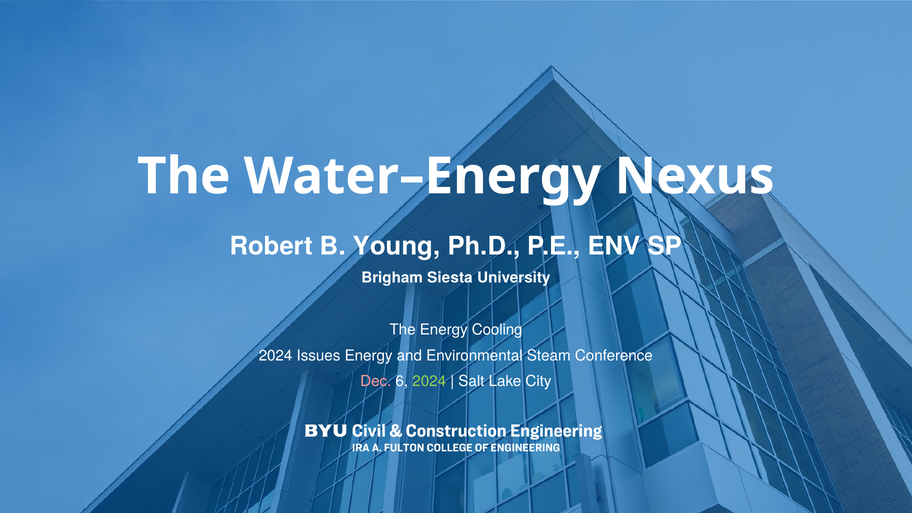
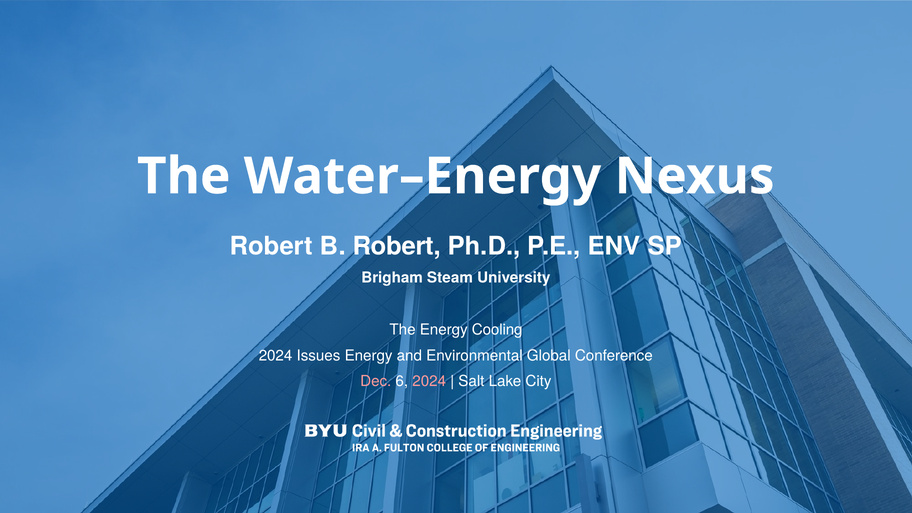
B Young: Young -> Robert
Siesta: Siesta -> Steam
Steam: Steam -> Global
2024 at (429, 381) colour: light green -> pink
